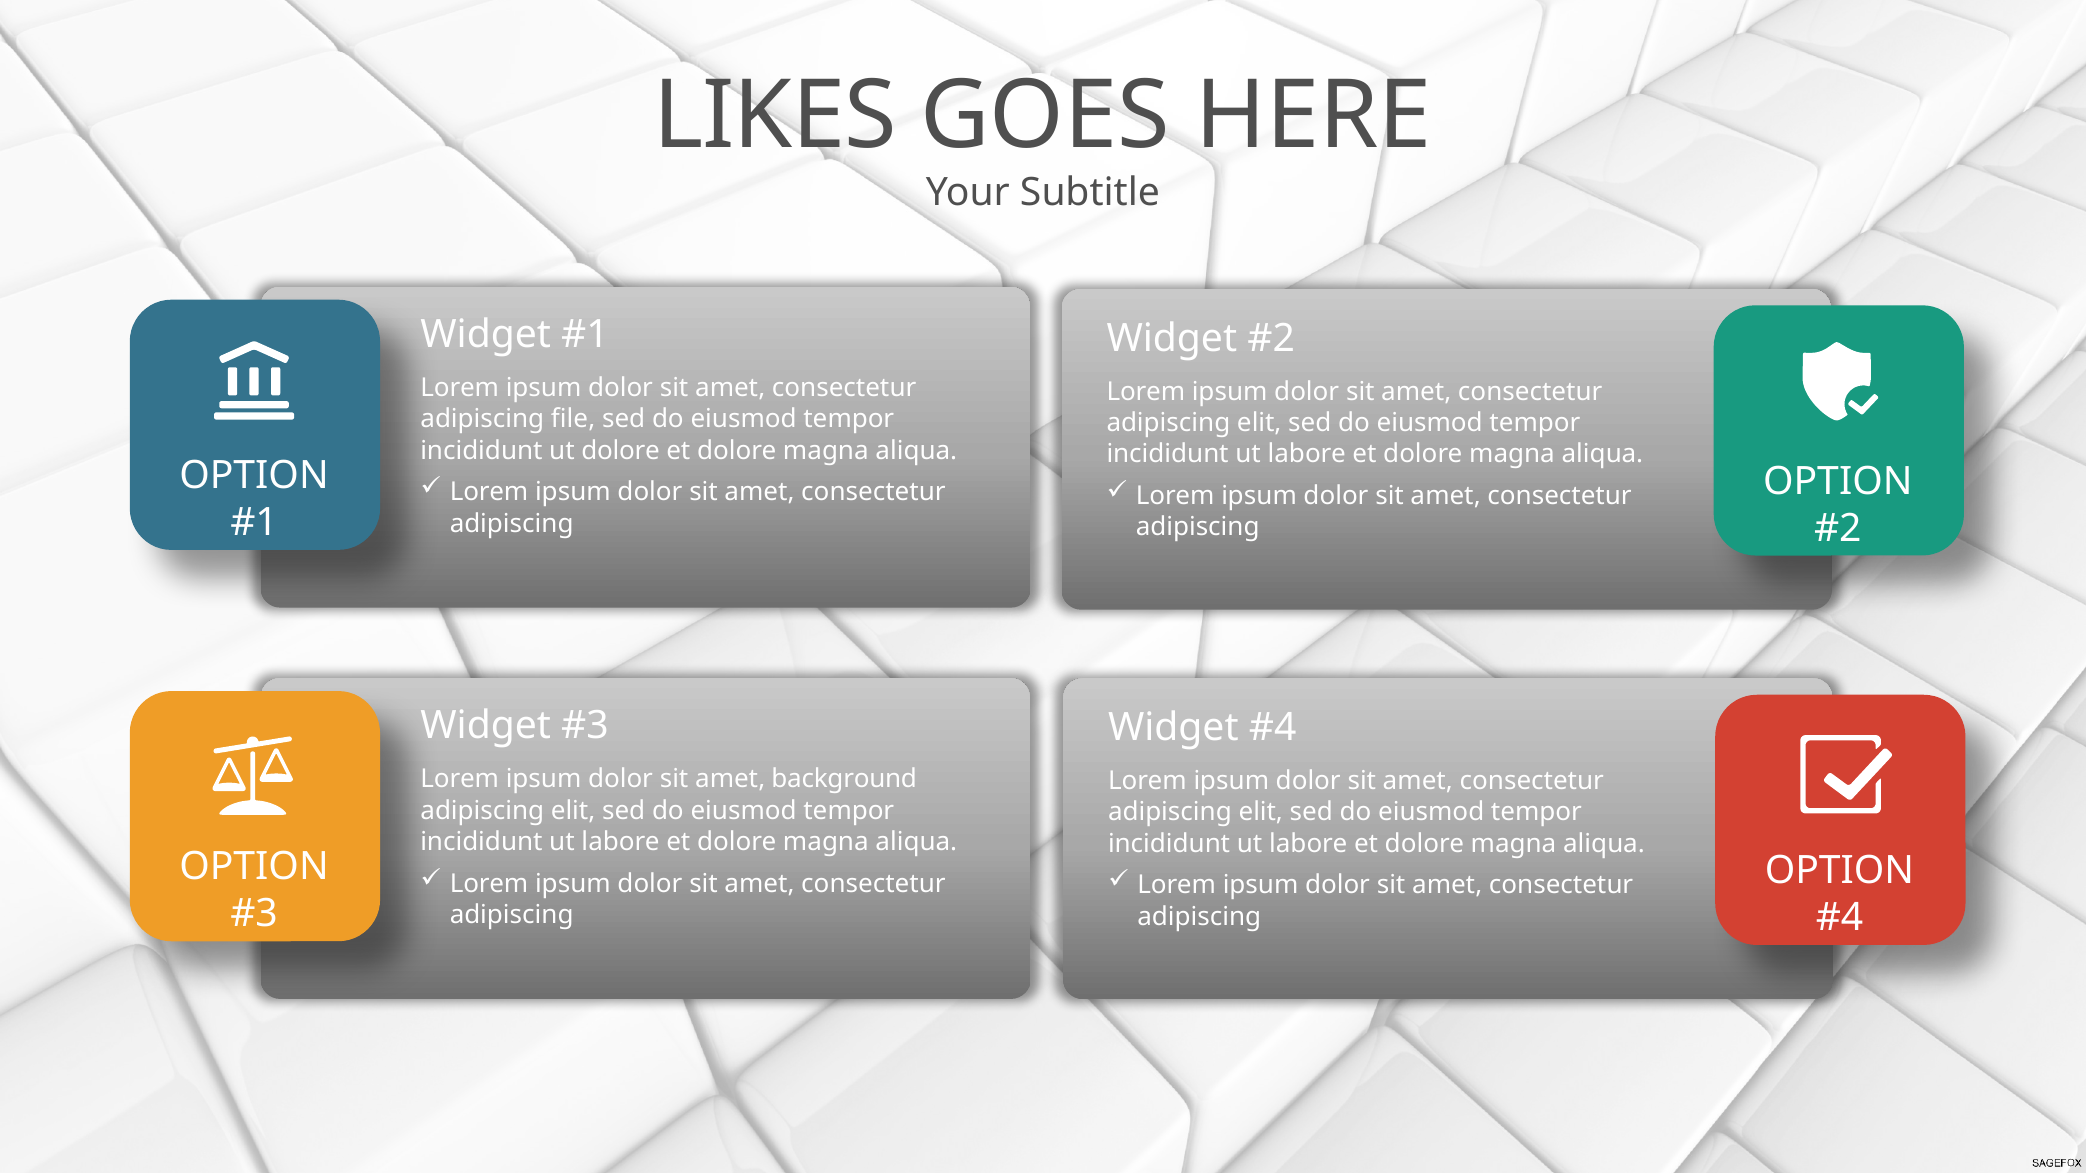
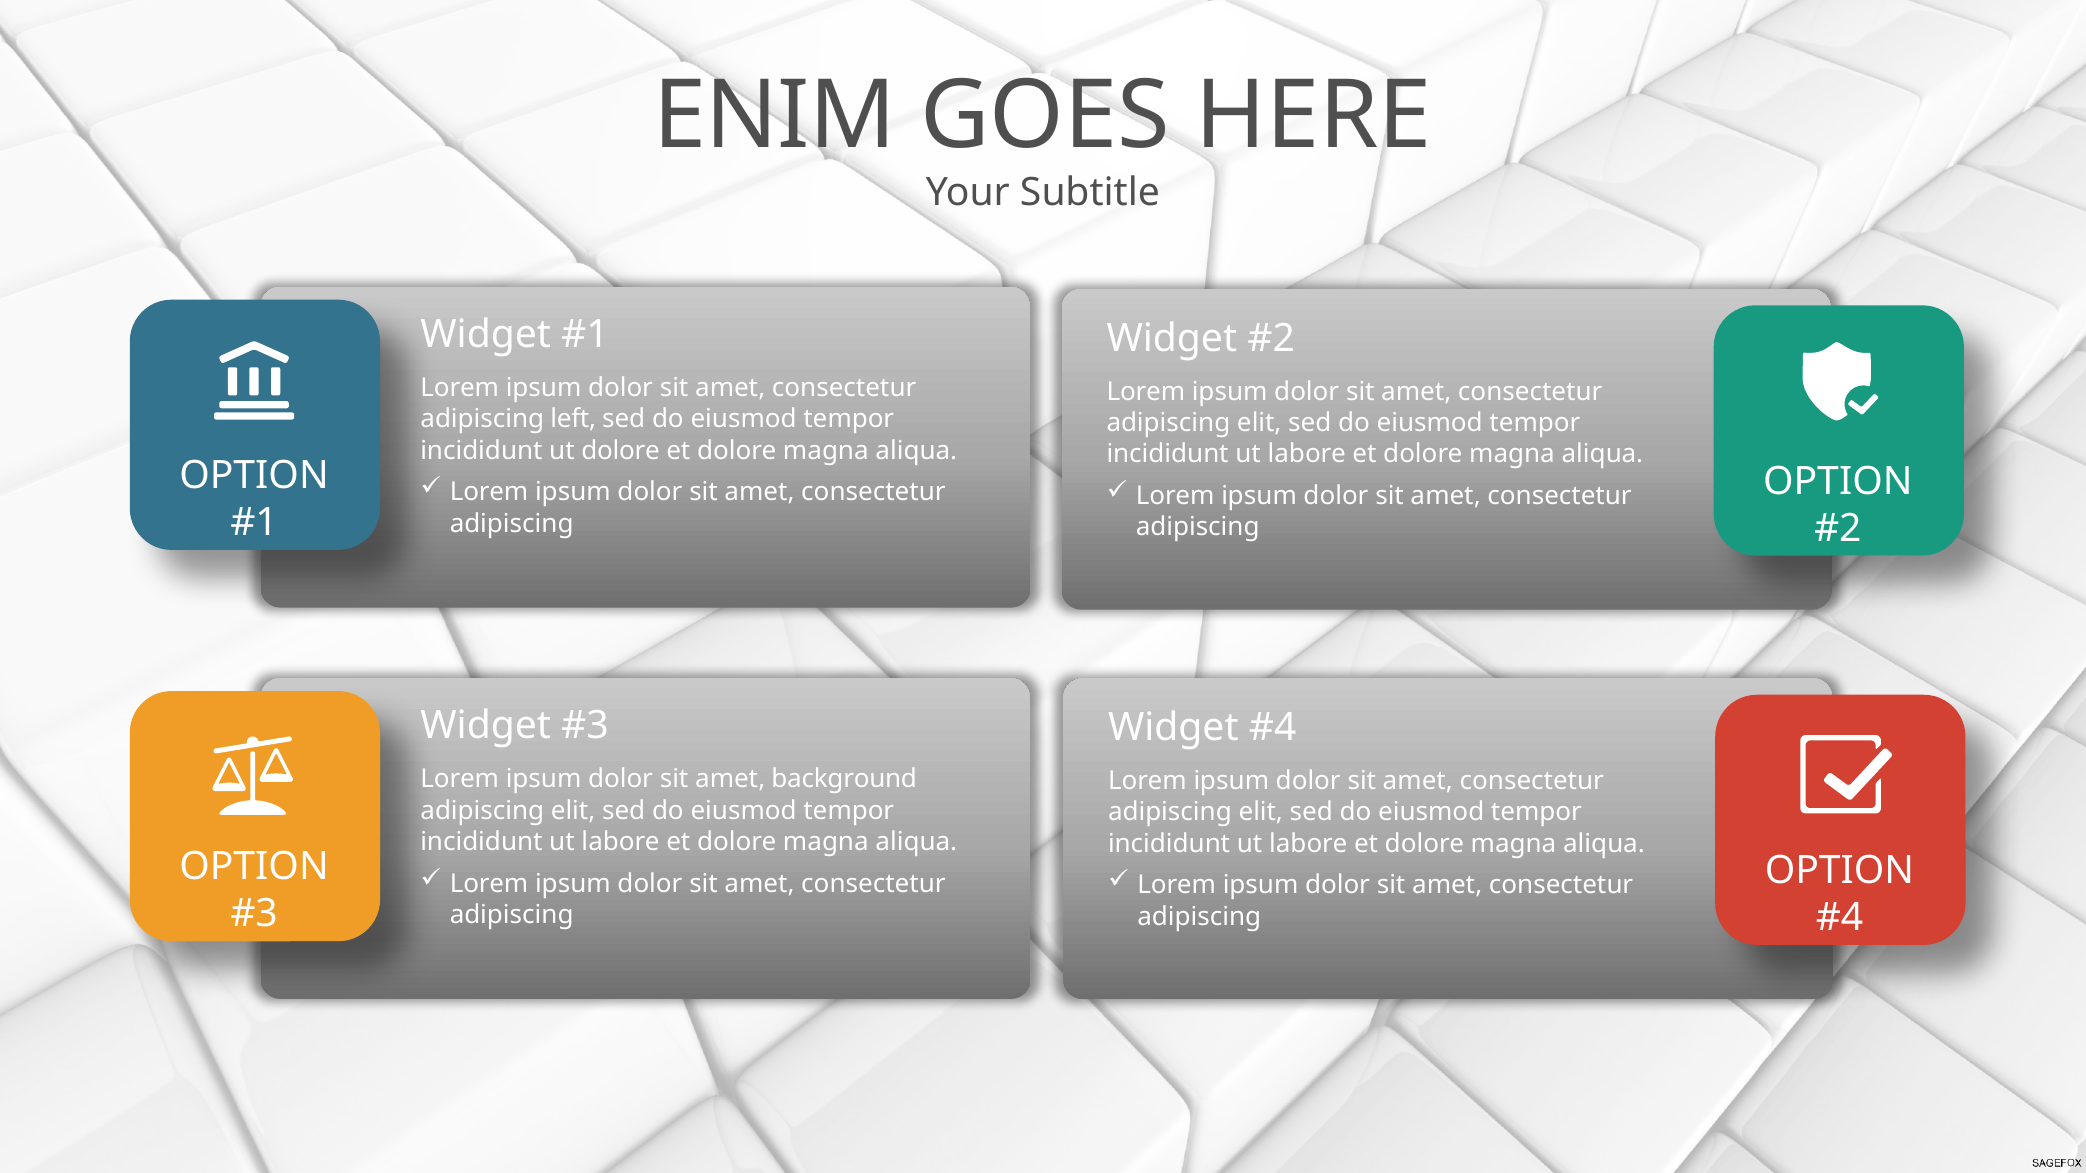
LIKES: LIKES -> ENIM
file: file -> left
